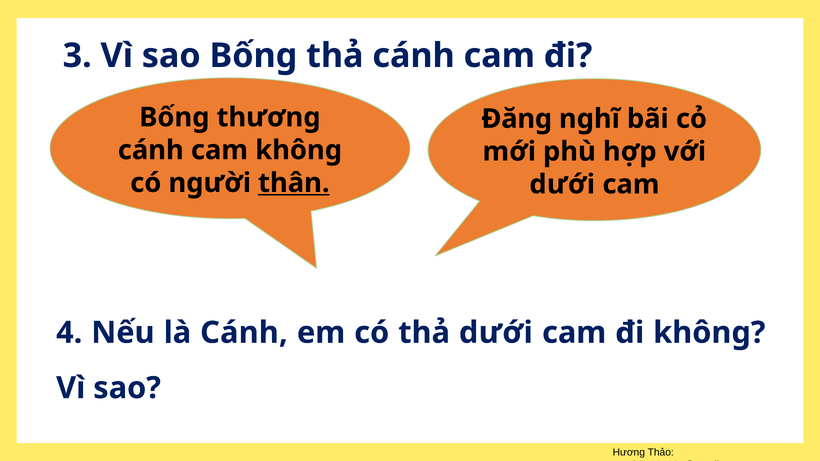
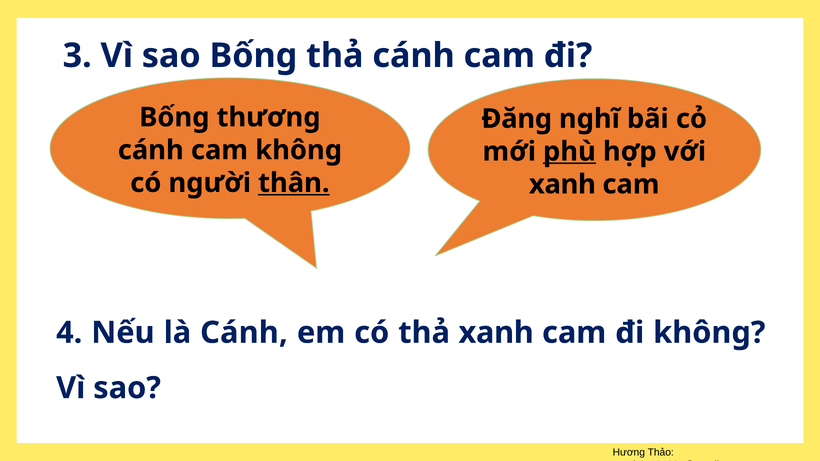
phù underline: none -> present
dưới at (562, 184): dưới -> xanh
thả dưới: dưới -> xanh
